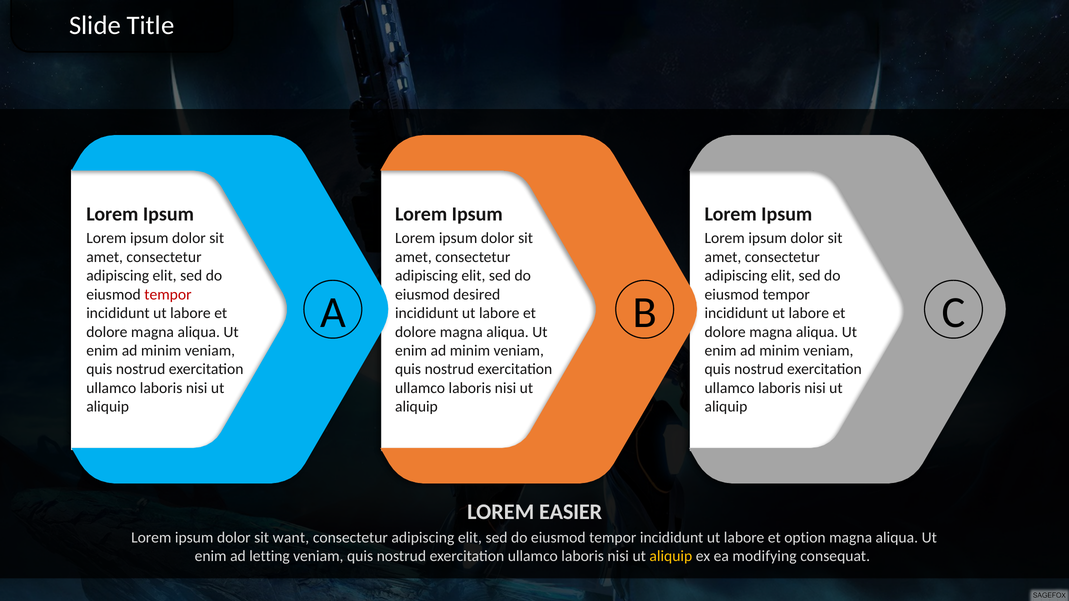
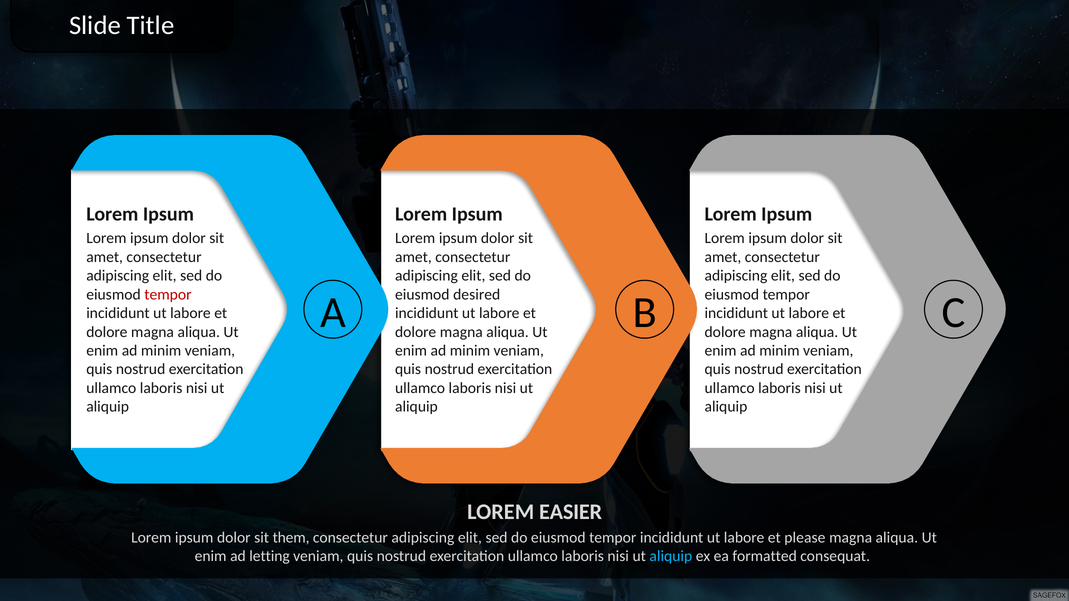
want: want -> them
option: option -> please
aliquip at (671, 556) colour: yellow -> light blue
modifying: modifying -> formatted
